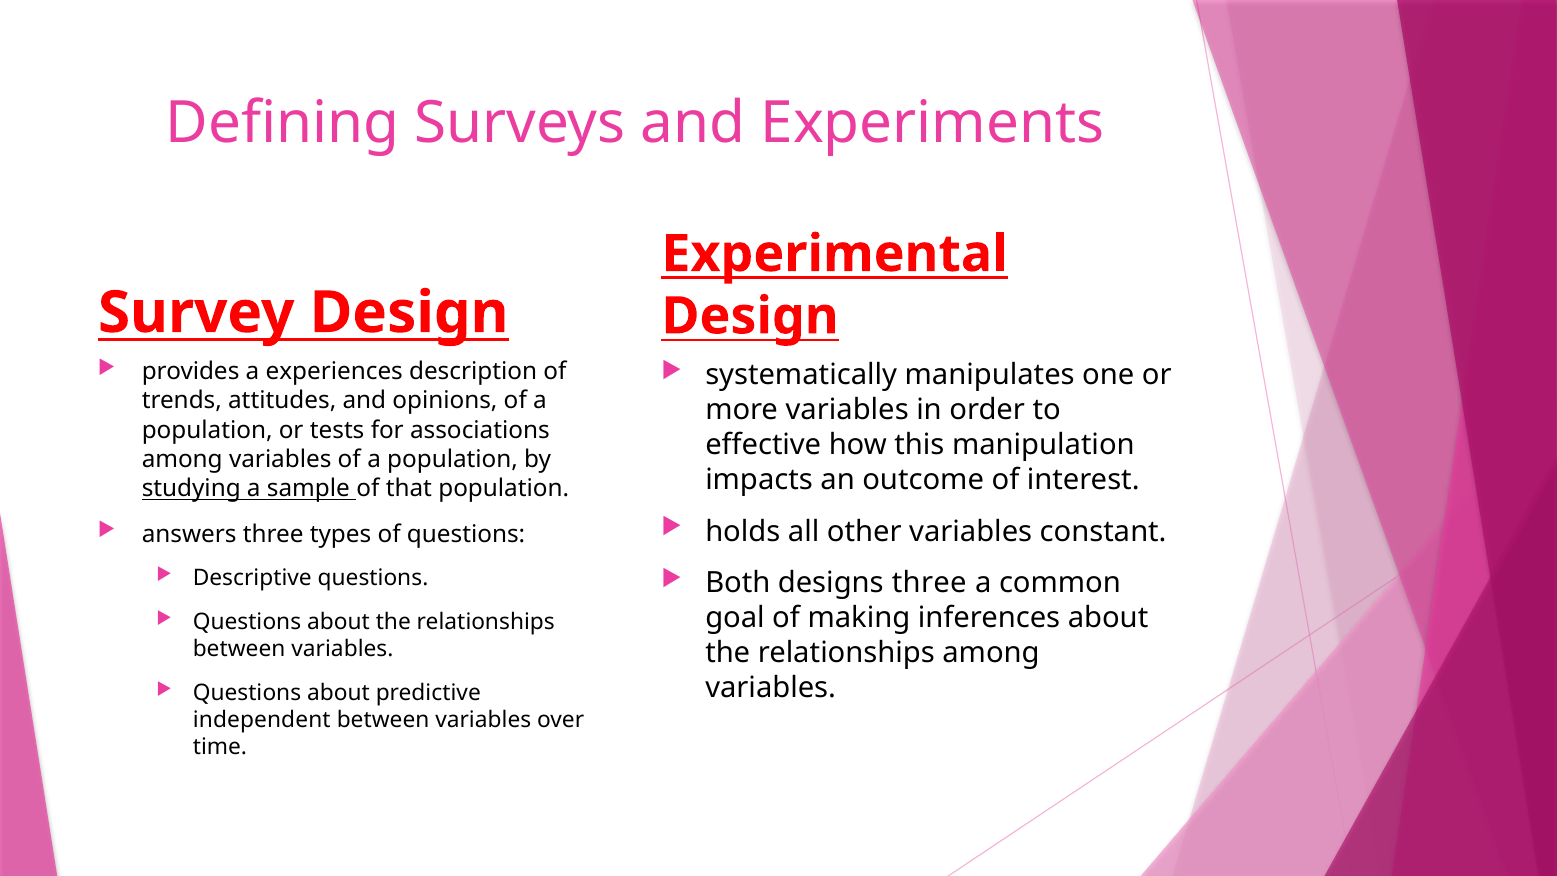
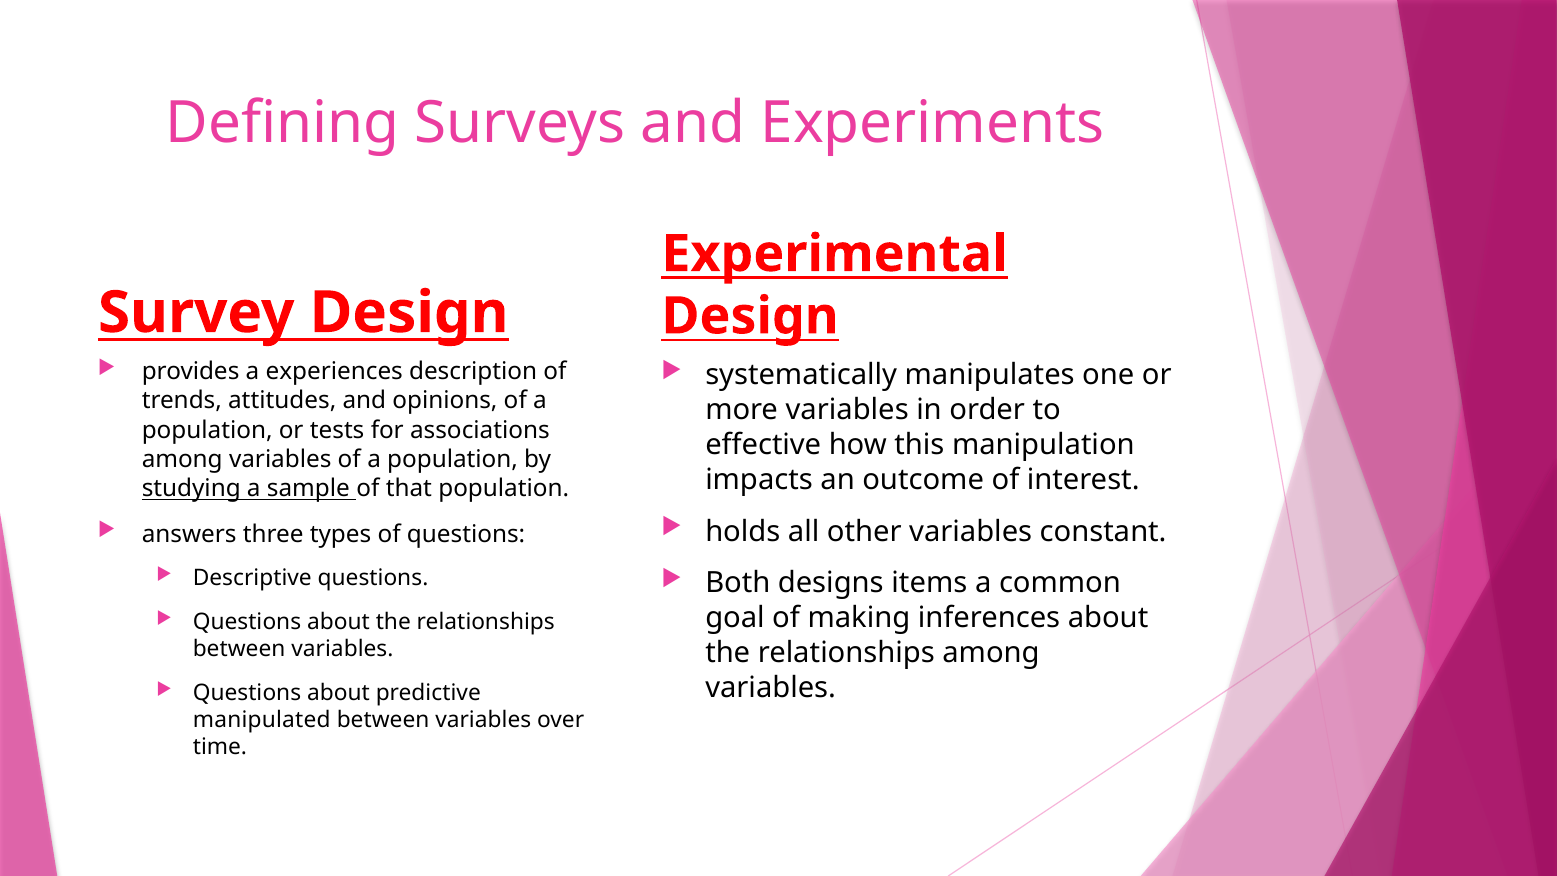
designs three: three -> items
independent: independent -> manipulated
